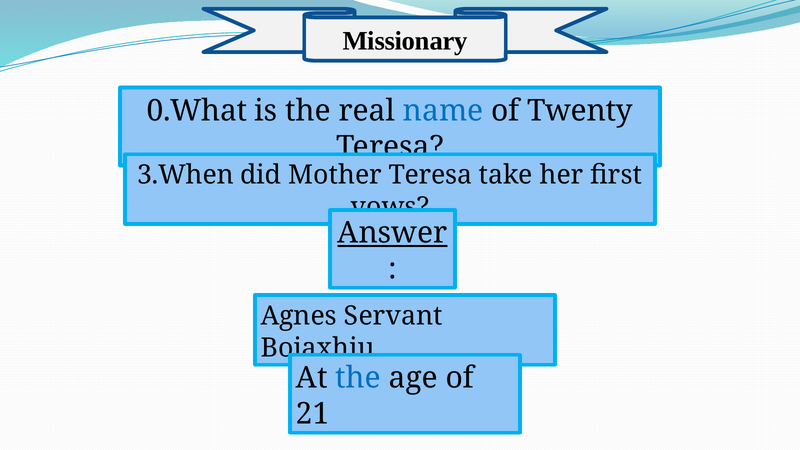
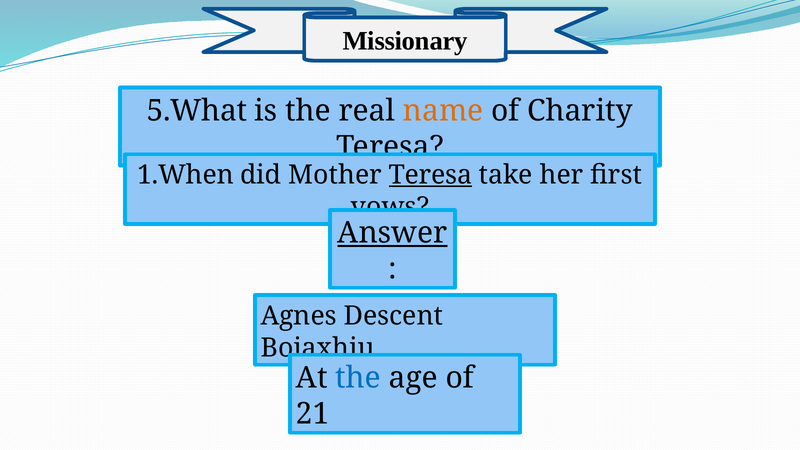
0.What: 0.What -> 5.What
name colour: blue -> orange
Twenty: Twenty -> Charity
3.When: 3.When -> 1.When
Teresa at (430, 175) underline: none -> present
Servant: Servant -> Descent
